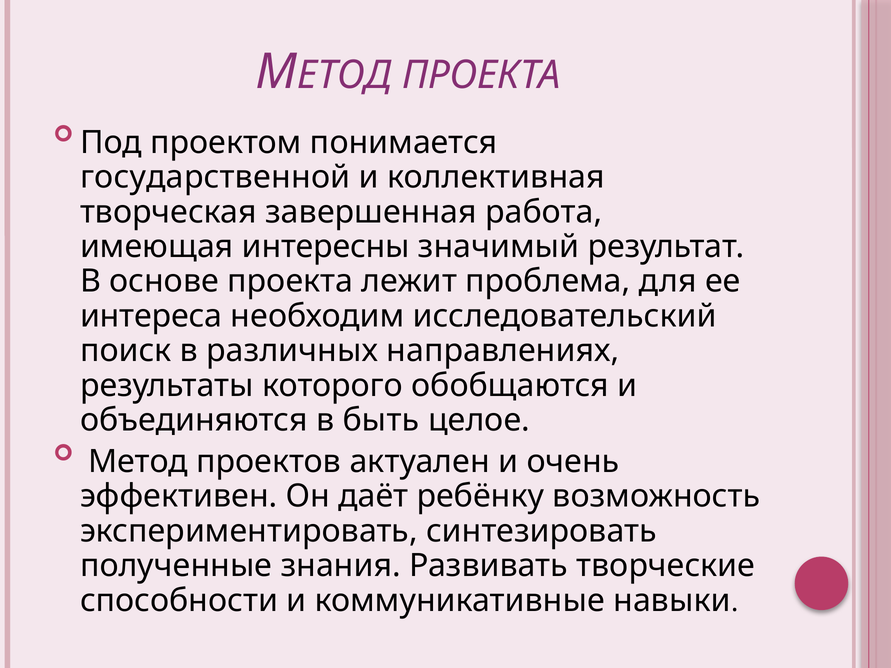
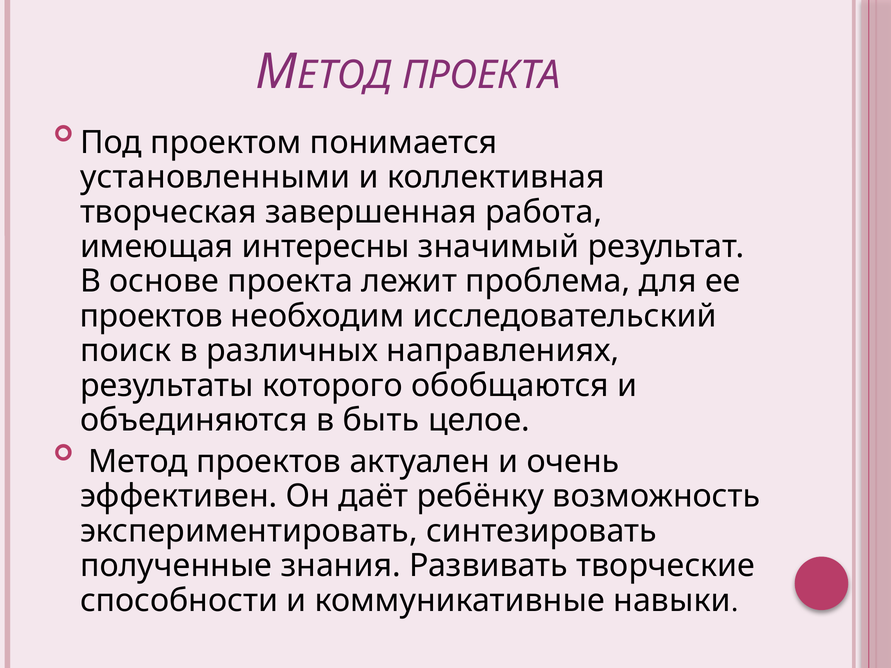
государственной: государственной -> установленными
интереса at (151, 316): интереса -> проектов
